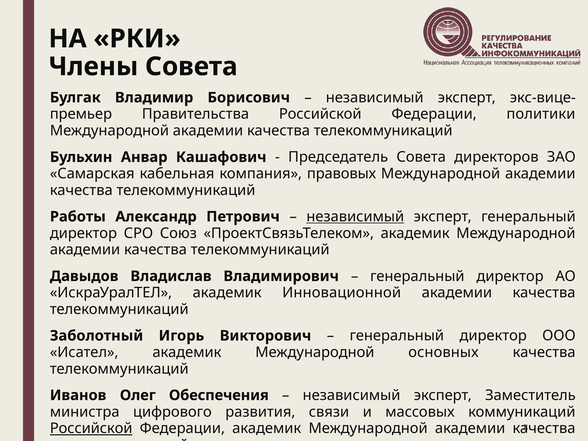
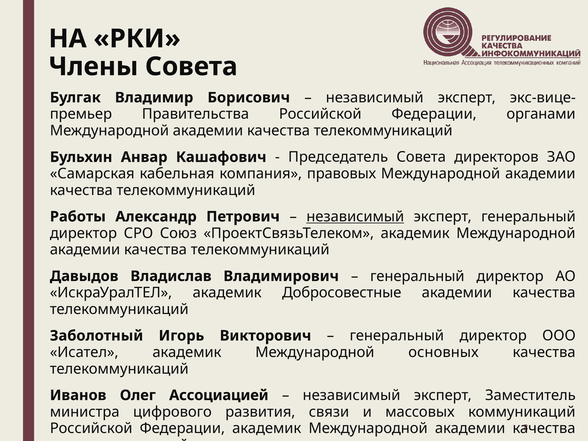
политики: политики -> органами
Инновационной: Инновационной -> Добросовестные
Обеспечения: Обеспечения -> Ассоциацией
Российской at (91, 428) underline: present -> none
